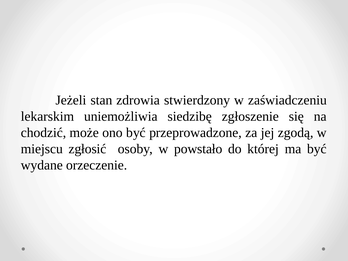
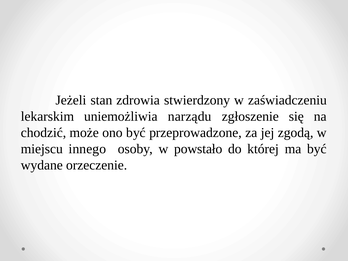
siedzibę: siedzibę -> narządu
zgłosić: zgłosić -> innego
